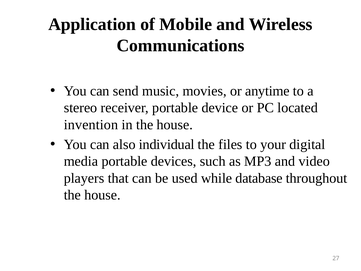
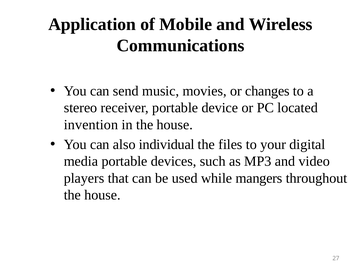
anytime: anytime -> changes
database: database -> mangers
